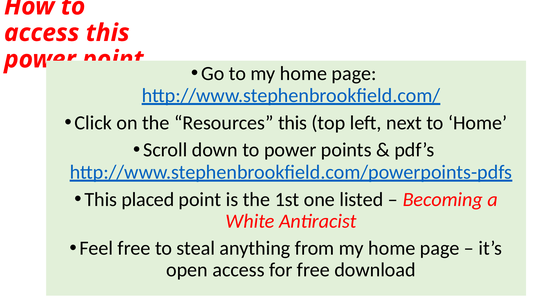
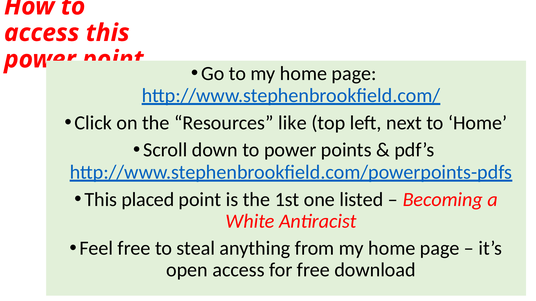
Resources this: this -> like
